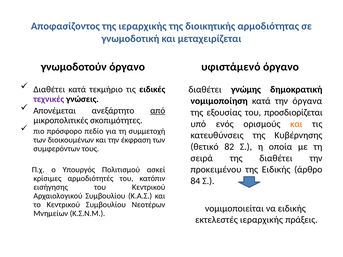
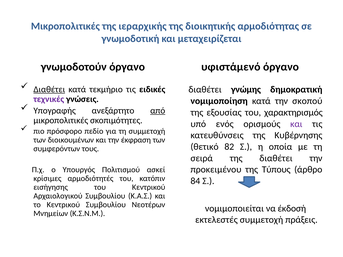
Αποφασίζοντος at (65, 26): Αποφασίζοντος -> Μικροπολιτικές
Διαθέτει at (49, 89) underline: none -> present
όργανα: όργανα -> σκοπού
Απονέμεται: Απονέμεται -> Υπογραφής
προσδιορίζεται: προσδιορίζεται -> χαρακτηρισμός
και at (296, 124) colour: orange -> purple
της Ειδικής: Ειδικής -> Τύπους
να ειδικής: ειδικής -> έκδοσή
εκτελεστές ιεραρχικής: ιεραρχικής -> συμμετοχή
